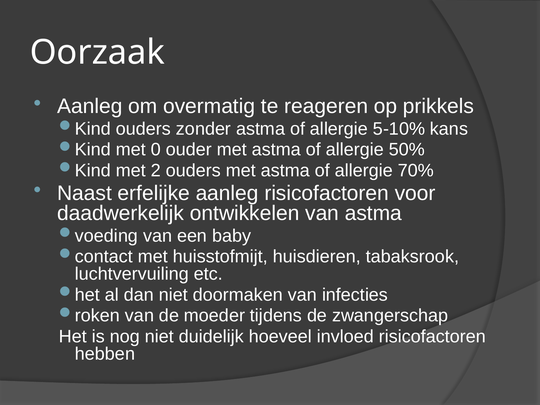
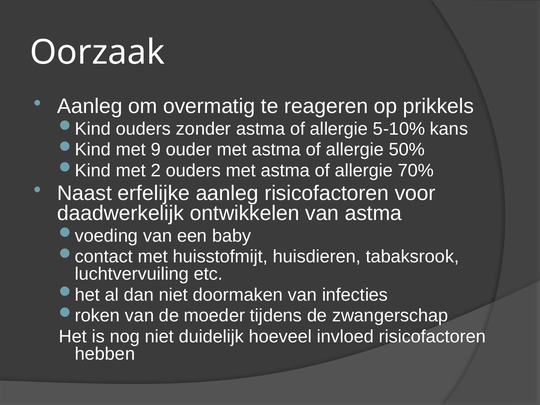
0: 0 -> 9
